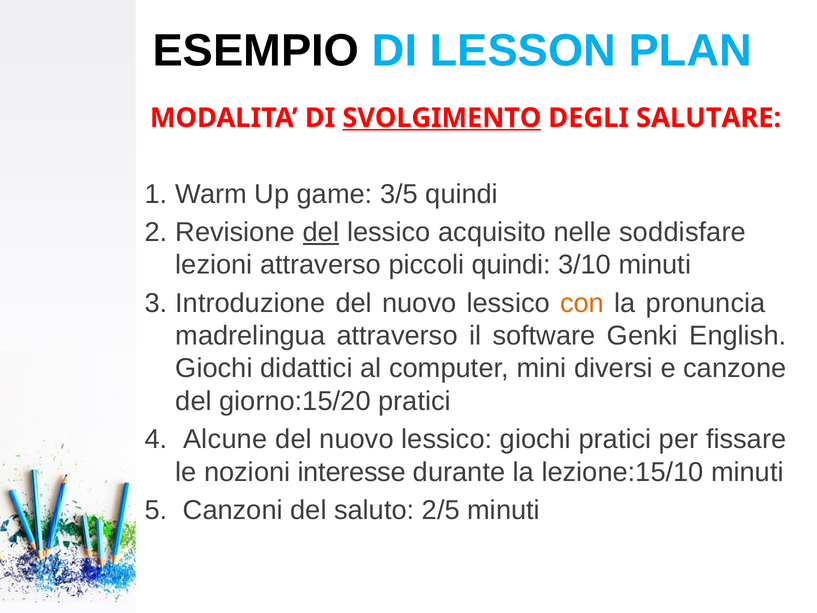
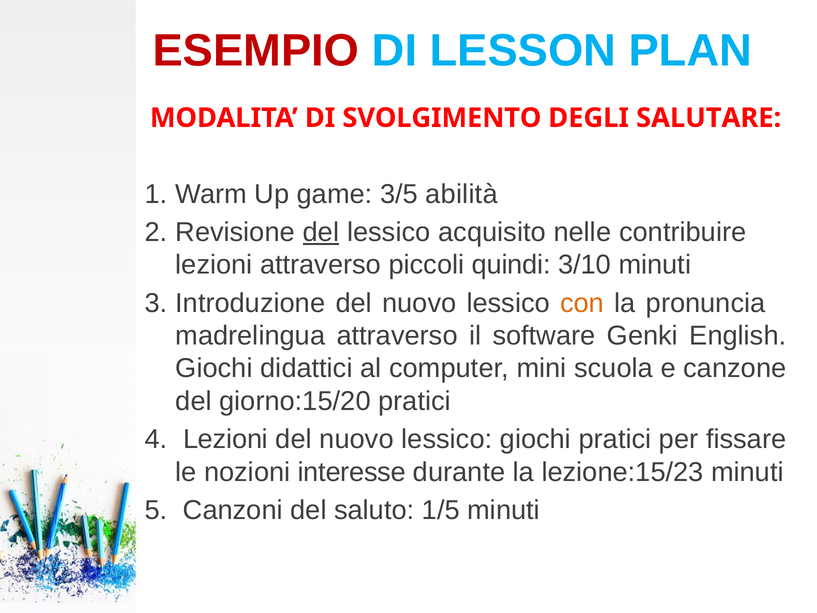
ESEMPIO colour: black -> red
SVOLGIMENTO underline: present -> none
3/5 quindi: quindi -> abilità
soddisfare: soddisfare -> contribuire
diversi: diversi -> scuola
Alcune at (225, 439): Alcune -> Lezioni
lezione:15/10: lezione:15/10 -> lezione:15/23
2/5: 2/5 -> 1/5
